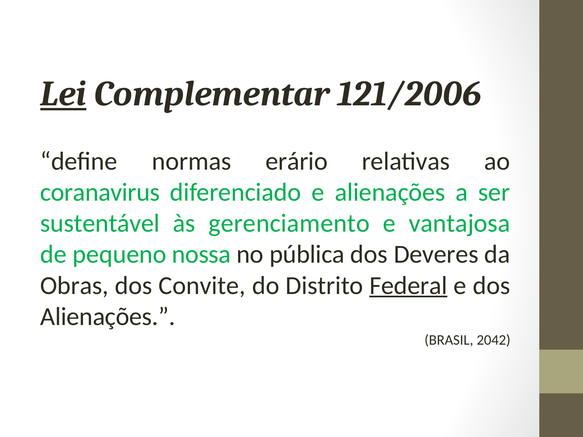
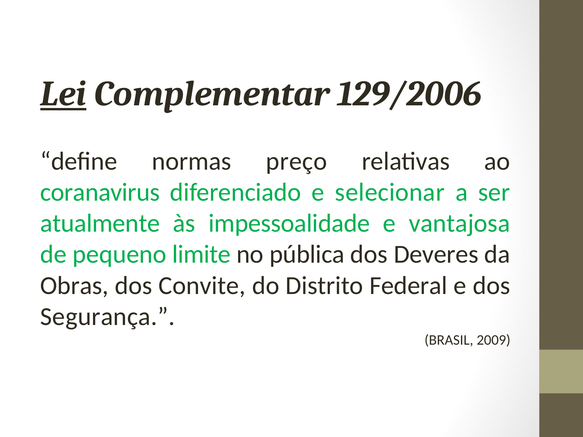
121/2006: 121/2006 -> 129/2006
erário: erário -> preço
e alienações: alienações -> selecionar
sustentável: sustentável -> atualmente
gerenciamento: gerenciamento -> impessoalidade
nossa: nossa -> limite
Federal underline: present -> none
Alienações at (108, 317): Alienações -> Segurança
2042: 2042 -> 2009
